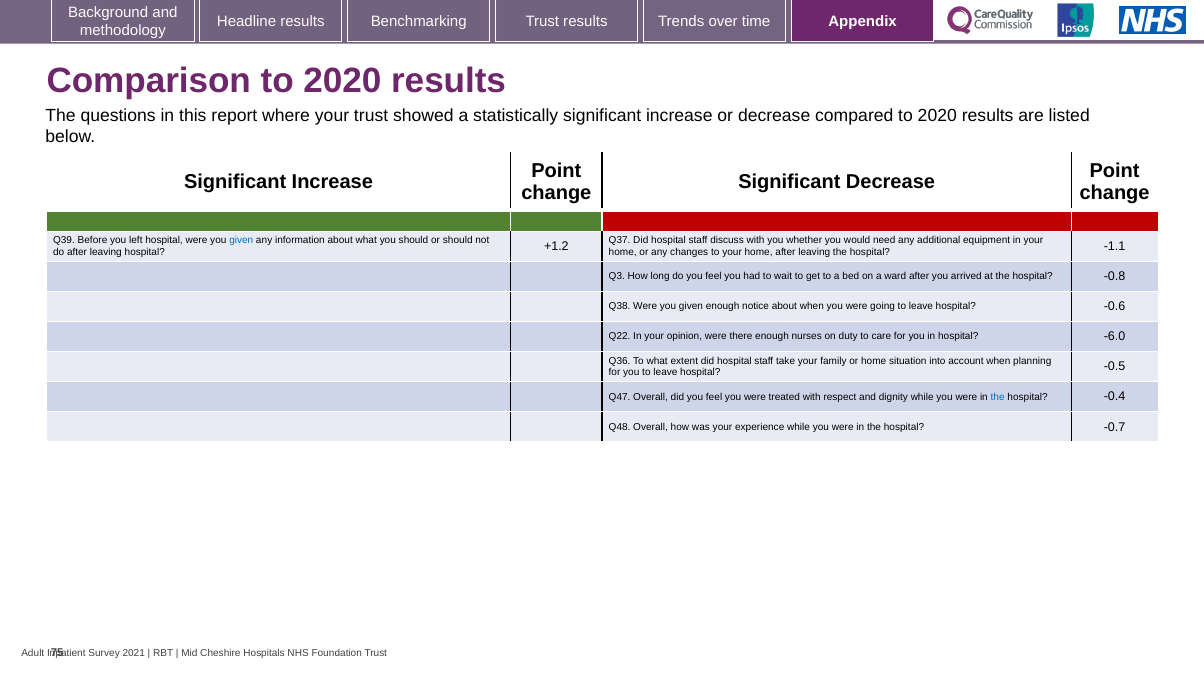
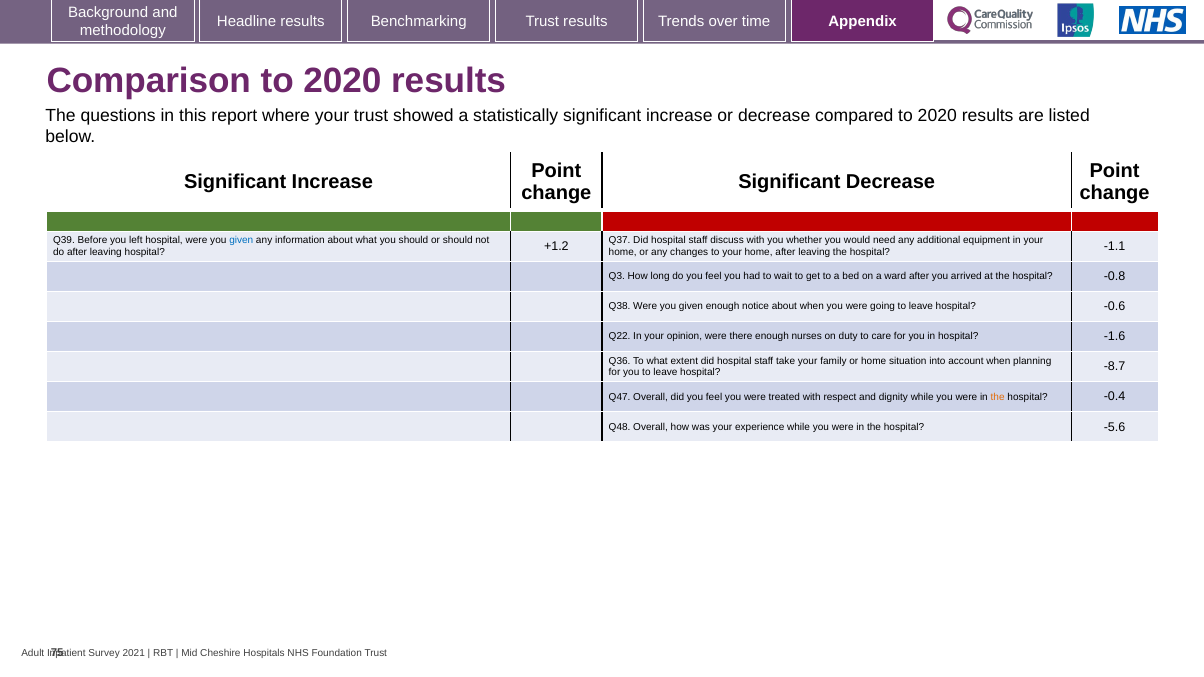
-6.0: -6.0 -> -1.6
-0.5: -0.5 -> -8.7
the at (998, 397) colour: blue -> orange
-0.7: -0.7 -> -5.6
